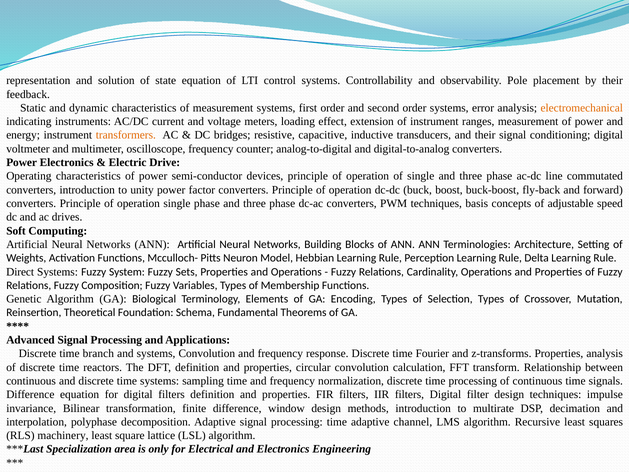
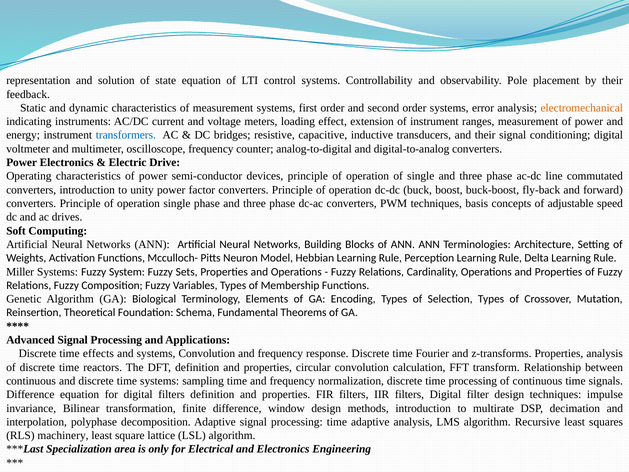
transformers colour: orange -> blue
Direct: Direct -> Miller
branch: branch -> effects
adaptive channel: channel -> analysis
